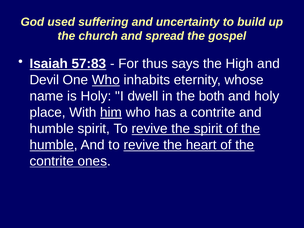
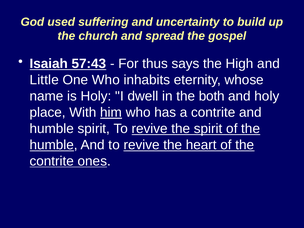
57:83: 57:83 -> 57:43
Devil: Devil -> Little
Who at (106, 80) underline: present -> none
